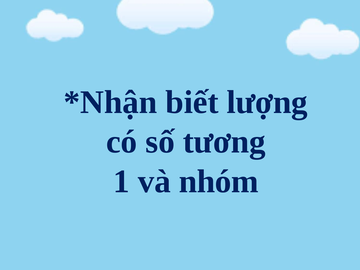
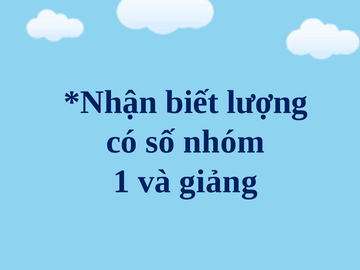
tương: tương -> nhóm
nhóm: nhóm -> giảng
